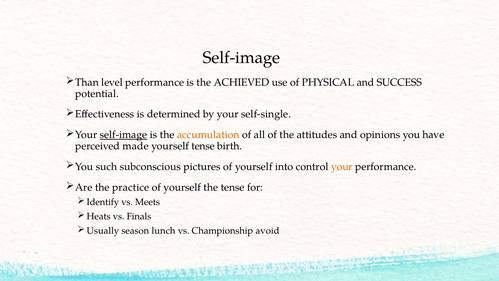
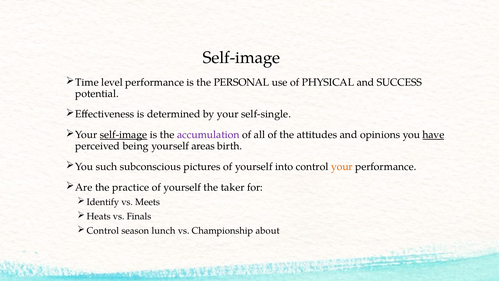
Than: Than -> Time
ACHIEVED: ACHIEVED -> PERSONAL
accumulation colour: orange -> purple
have underline: none -> present
made: made -> being
yourself tense: tense -> areas
the tense: tense -> taker
Usually at (103, 230): Usually -> Control
avoid: avoid -> about
